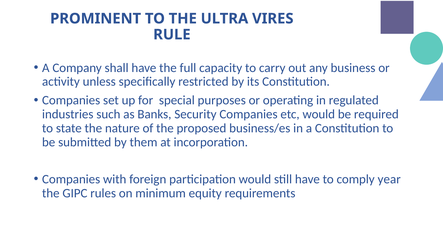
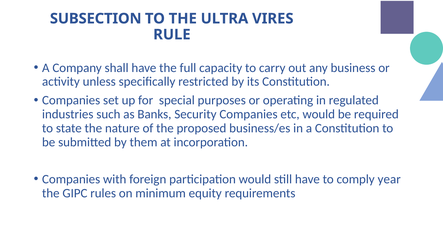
PROMINENT: PROMINENT -> SUBSECTION
